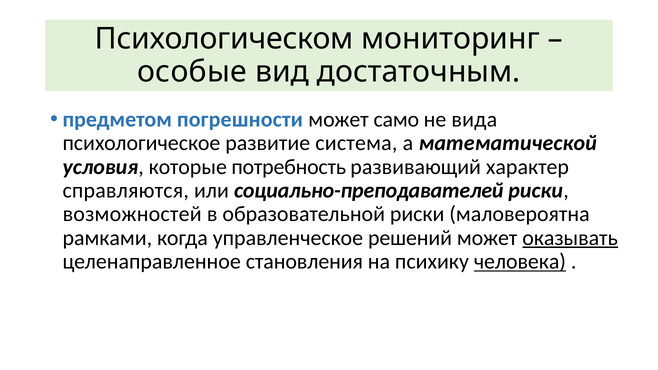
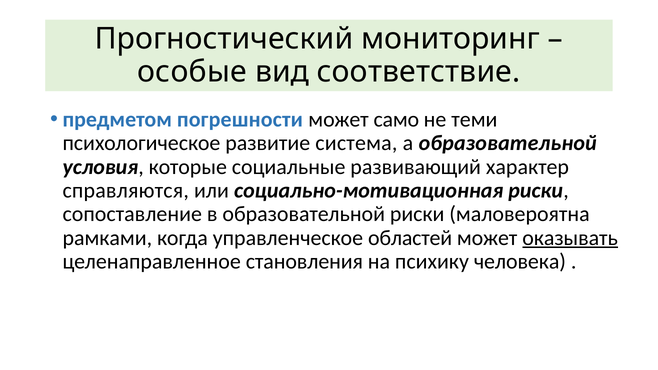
Психологическом: Психологическом -> Прогностический
достаточным: достаточным -> соответствие
вида: вида -> теми
а математической: математической -> образовательной
потребность: потребность -> социальные
социально-преподавателей: социально-преподавателей -> социально-мотивационная
возможностей: возможностей -> сопоставление
решений: решений -> областей
человека underline: present -> none
